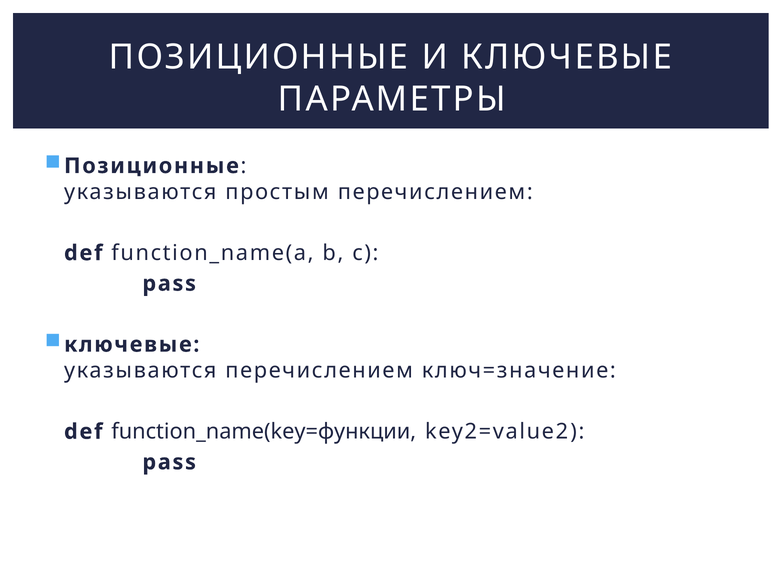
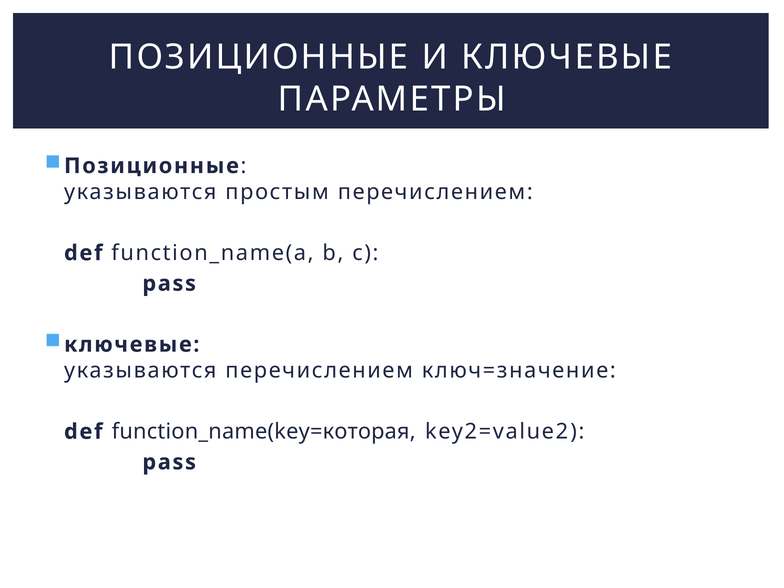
function_name(key=функции: function_name(key=функции -> function_name(key=которая
